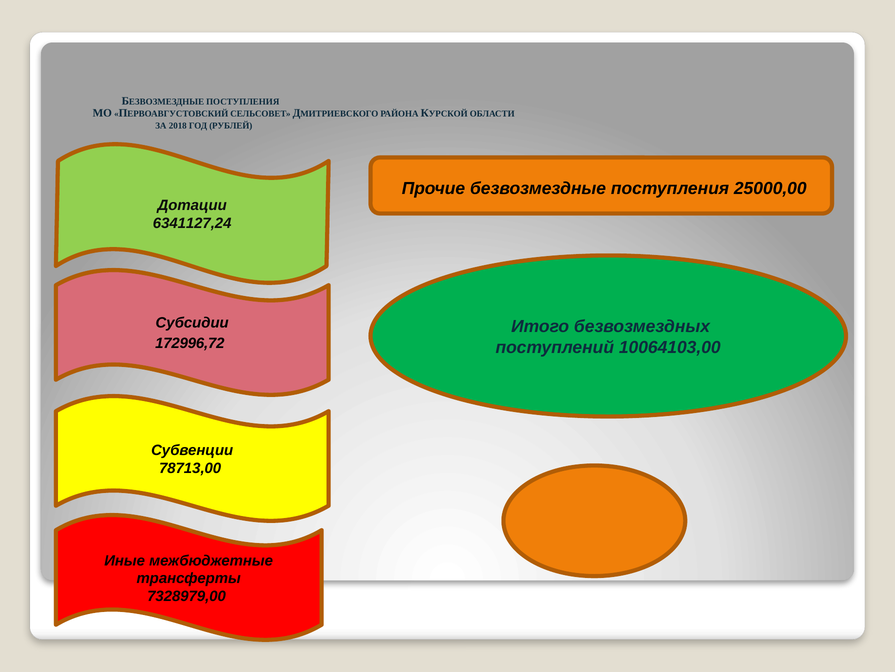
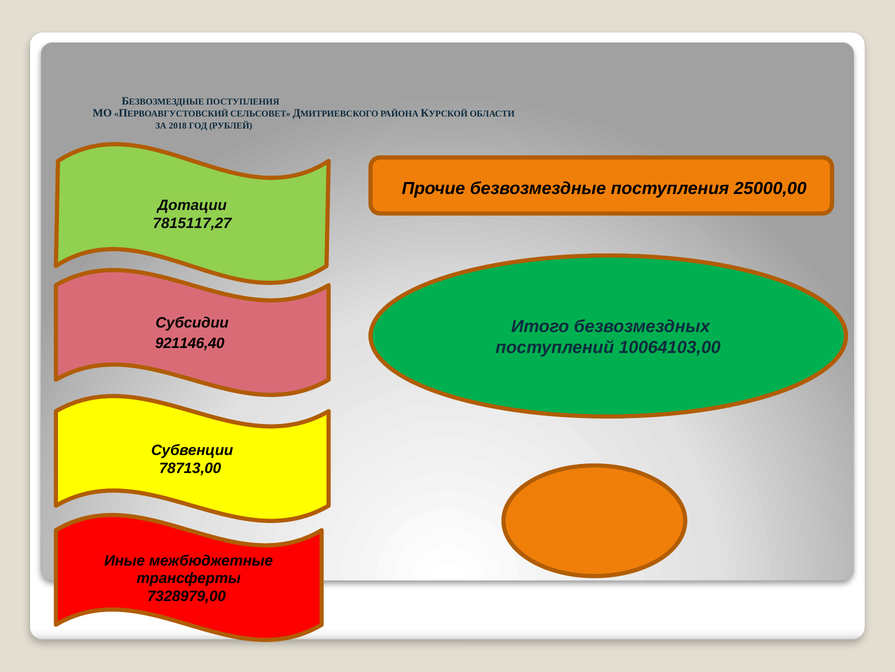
6341127,24: 6341127,24 -> 7815117,27
172996,72: 172996,72 -> 921146,40
